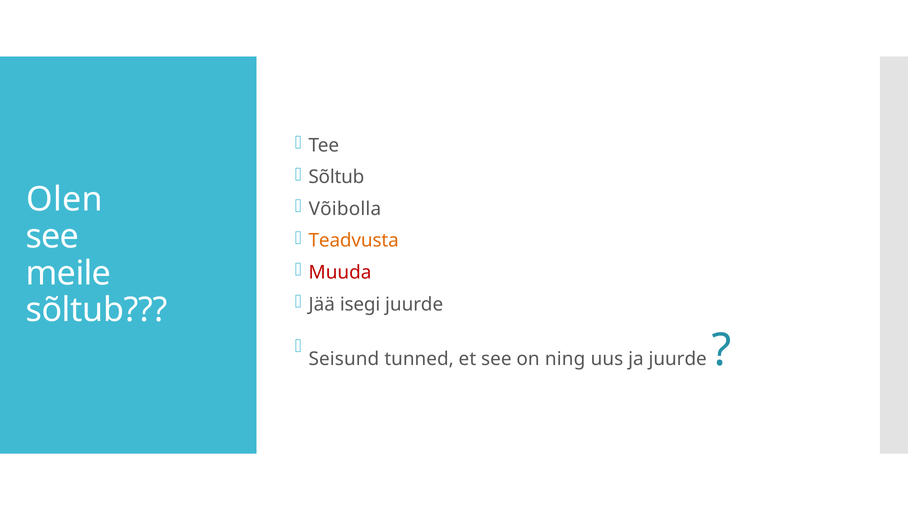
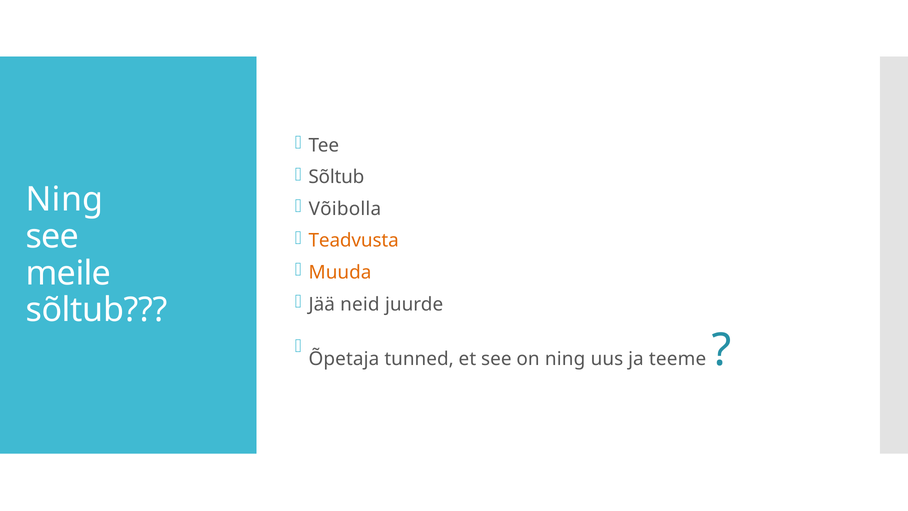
Olen at (65, 200): Olen -> Ning
Muuda colour: red -> orange
isegi: isegi -> neid
Seisund: Seisund -> Õpetaja
ja juurde: juurde -> teeme
